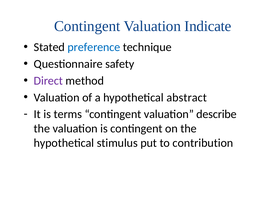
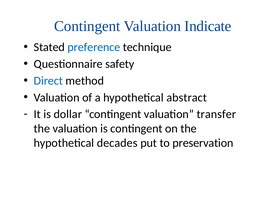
Direct colour: purple -> blue
terms: terms -> dollar
describe: describe -> transfer
stimulus: stimulus -> decades
contribution: contribution -> preservation
